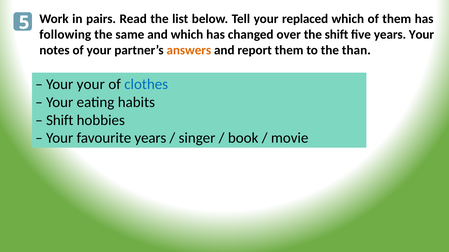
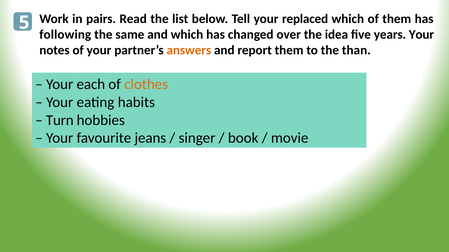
the shift: shift -> idea
Your your: your -> each
clothes colour: blue -> orange
Shift at (60, 120): Shift -> Turn
favourite years: years -> jeans
